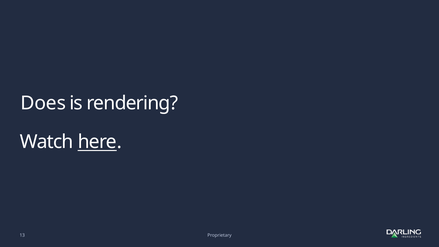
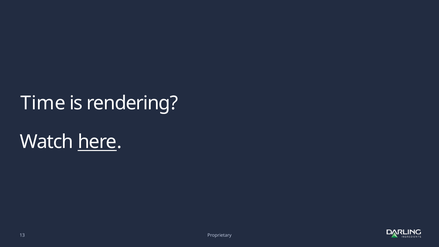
Does: Does -> Time
